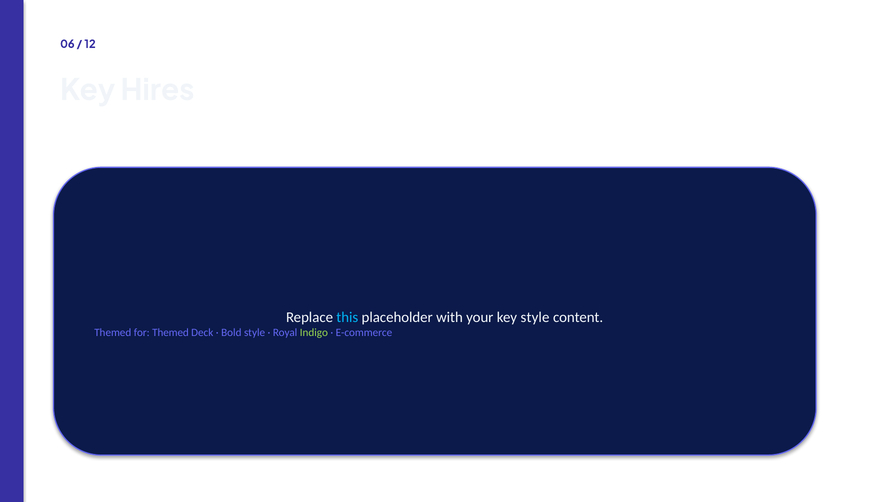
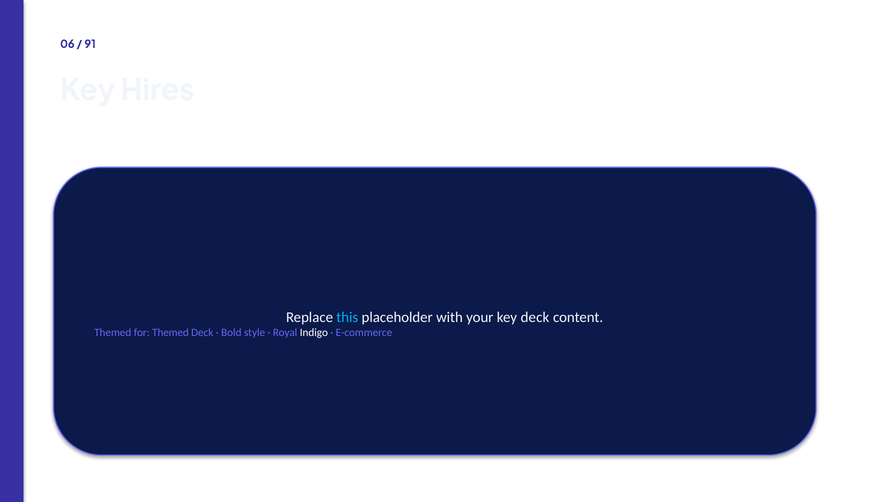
12: 12 -> 91
key style: style -> deck
Indigo colour: light green -> white
